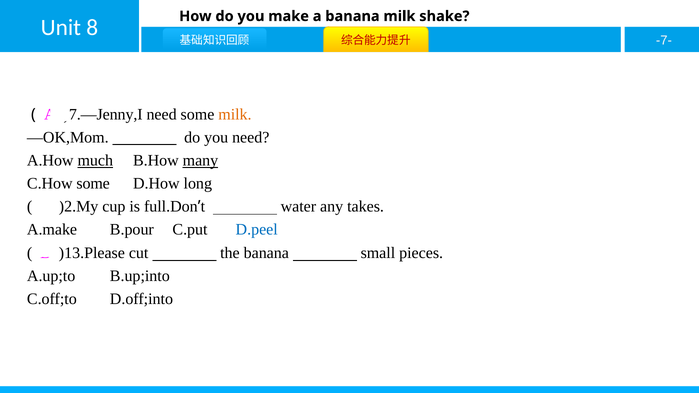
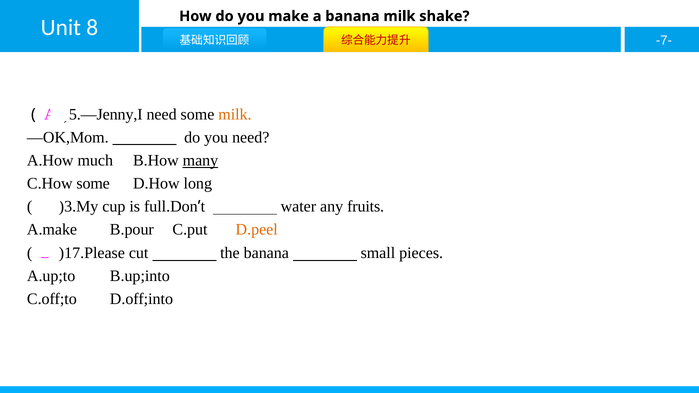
)7.—Jenny,I: )7.—Jenny,I -> )5.—Jenny,I
much underline: present -> none
)2.My: )2.My -> )3.My
takes: takes -> fruits
D.peel colour: blue -> orange
)13.Please: )13.Please -> )17.Please
